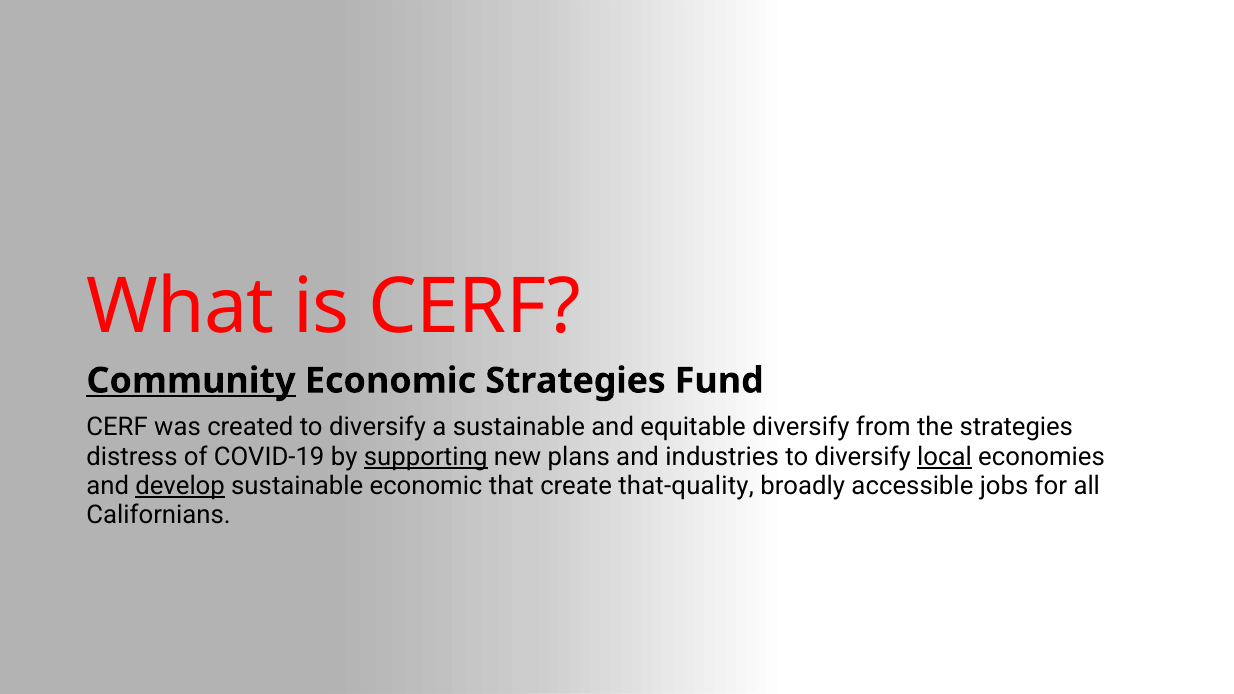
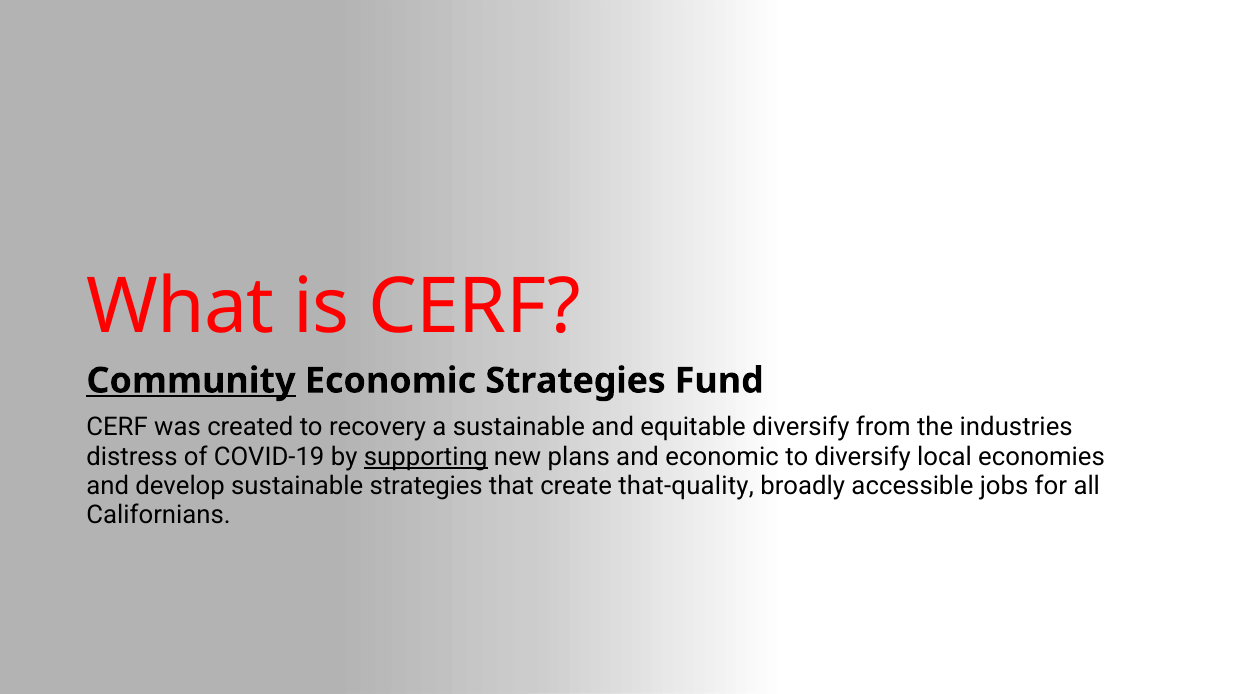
created to diversify: diversify -> recovery
the strategies: strategies -> industries
and industries: industries -> economic
local underline: present -> none
develop underline: present -> none
sustainable economic: economic -> strategies
